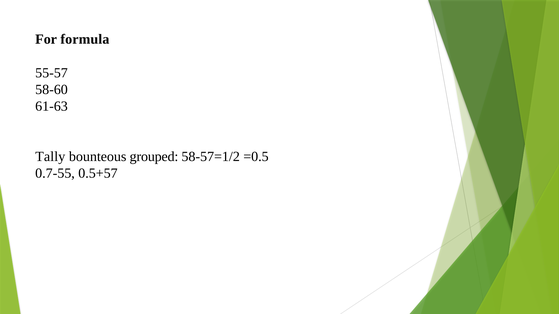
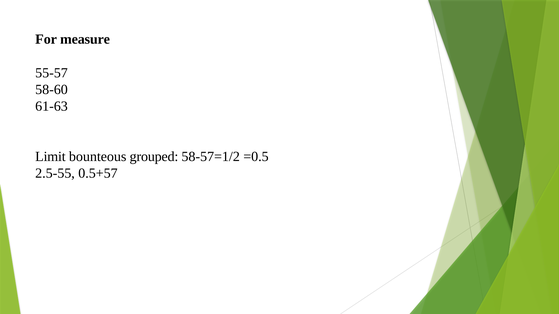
formula: formula -> measure
Tally: Tally -> Limit
0.7-55: 0.7-55 -> 2.5-55
